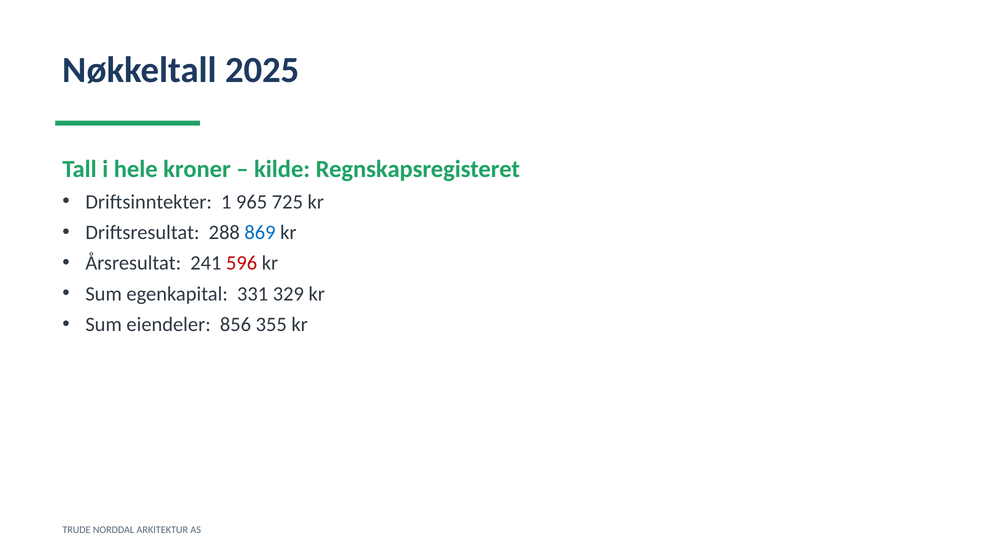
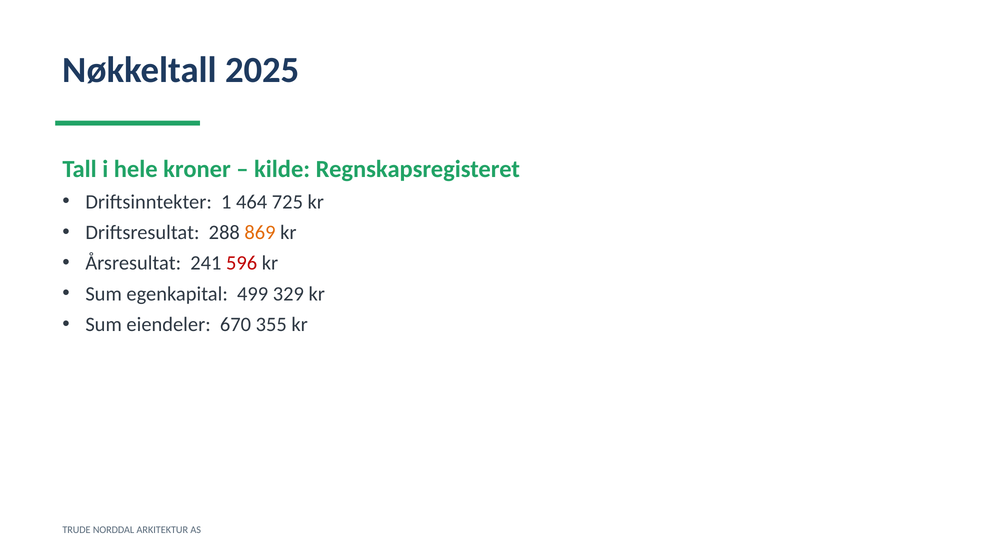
965: 965 -> 464
869 colour: blue -> orange
331: 331 -> 499
856: 856 -> 670
